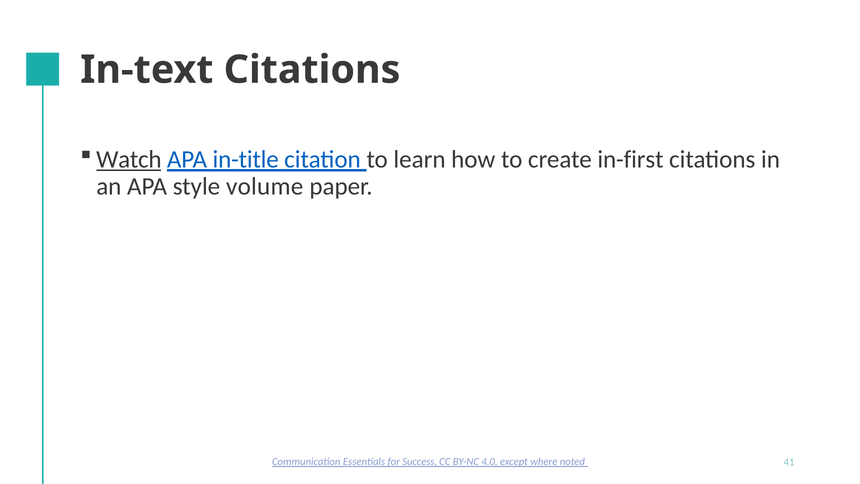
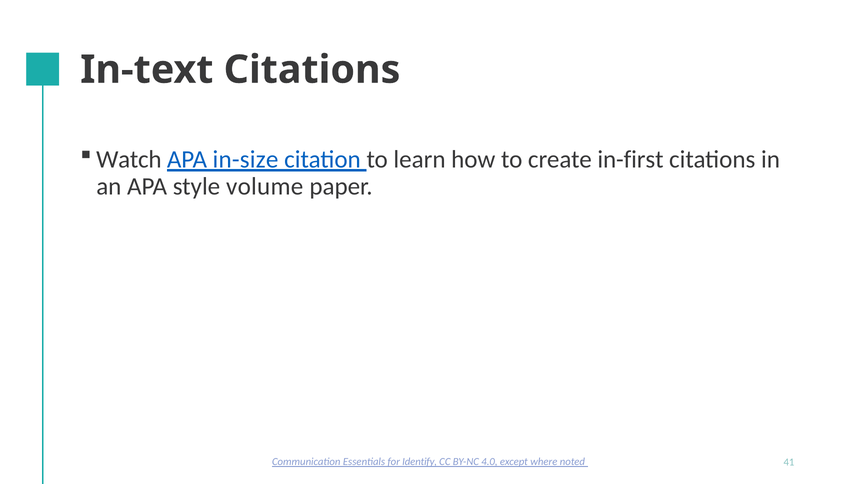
Watch underline: present -> none
in-title: in-title -> in-size
Success: Success -> Identify
